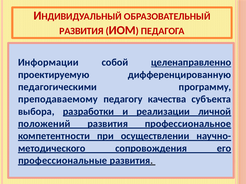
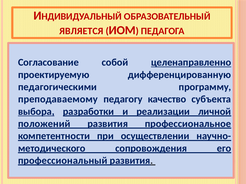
РАЗВИТИЯ at (81, 31): РАЗВИТИЯ -> ЯВЛЯЕТСЯ
Информации: Информации -> Согласование
качества: качества -> качество
выбора underline: none -> present
профессиональные: профессиональные -> профессиональный
